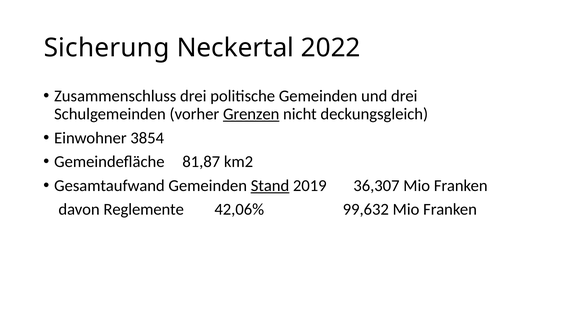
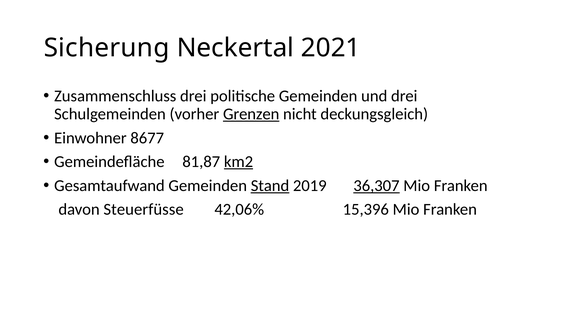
2022: 2022 -> 2021
3854: 3854 -> 8677
km2 underline: none -> present
36,307 underline: none -> present
Reglemente: Reglemente -> Steuerfüsse
99,632: 99,632 -> 15,396
